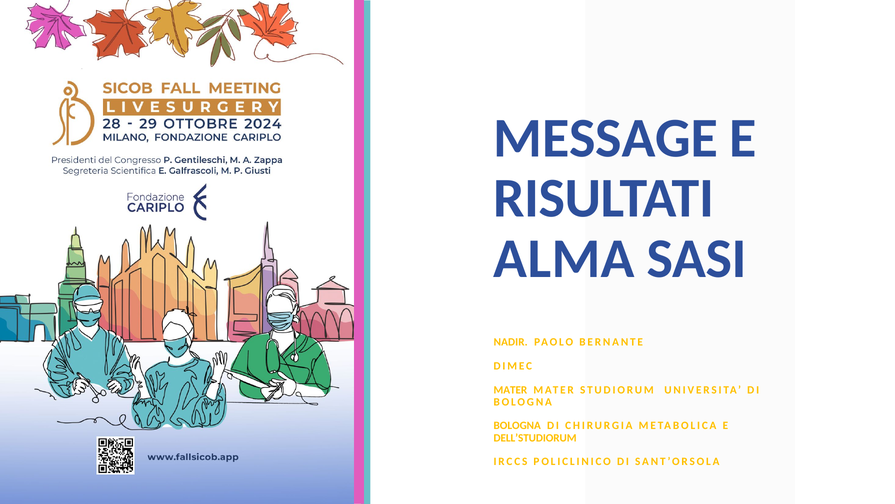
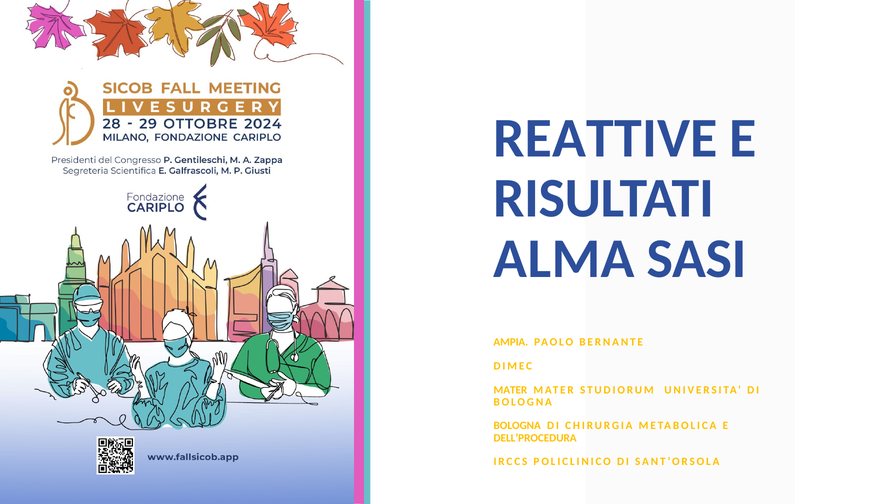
MESSAGE: MESSAGE -> REATTIVE
NADIR: NADIR -> AMPIA
DELL’STUDIORUM: DELL’STUDIORUM -> DELL’PROCEDURA
